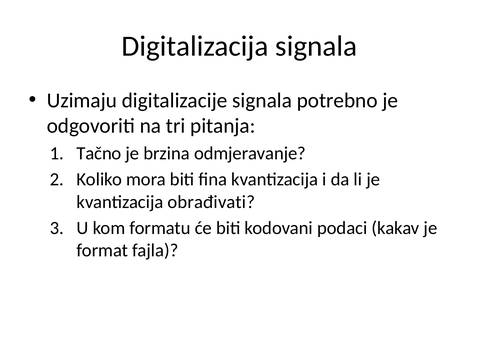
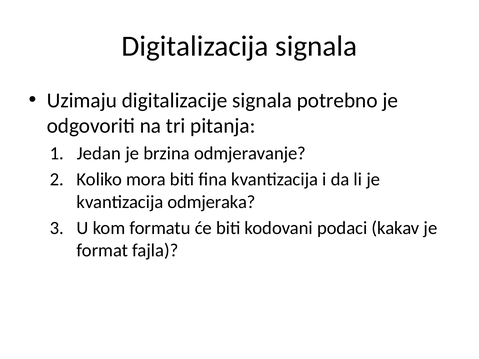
Tačno: Tačno -> Jedan
obrađivati: obrađivati -> odmjeraka
